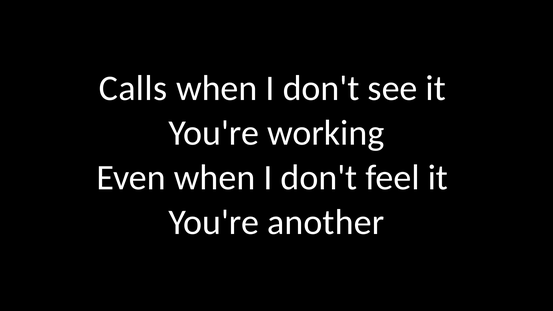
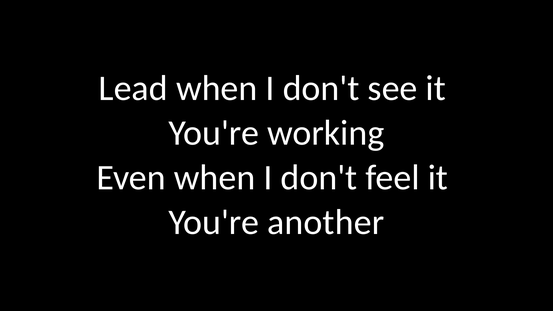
Calls: Calls -> Lead
